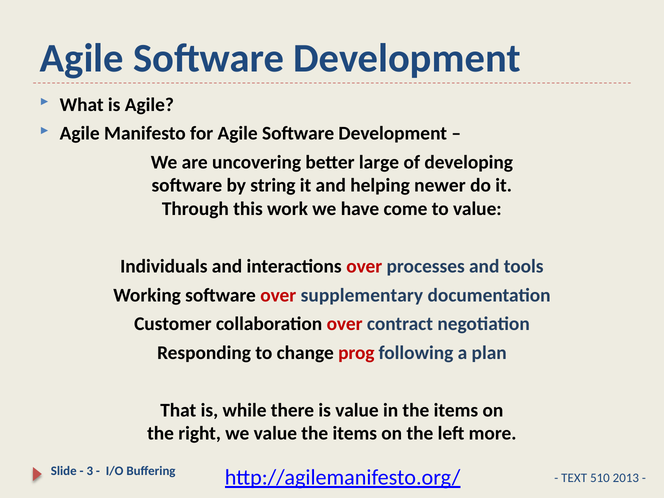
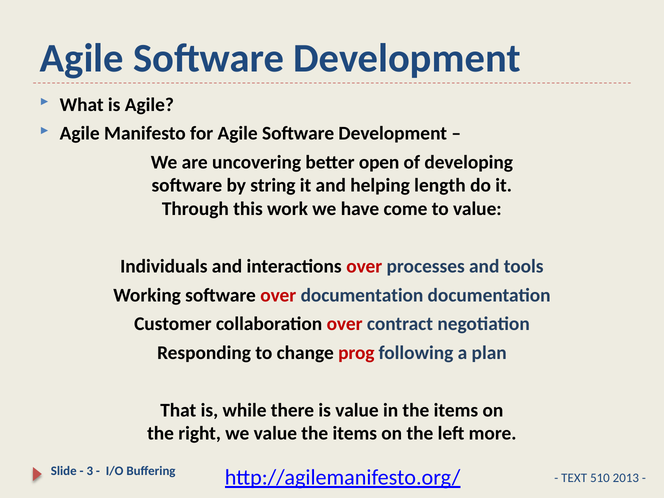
large: large -> open
newer: newer -> length
over supplementary: supplementary -> documentation
